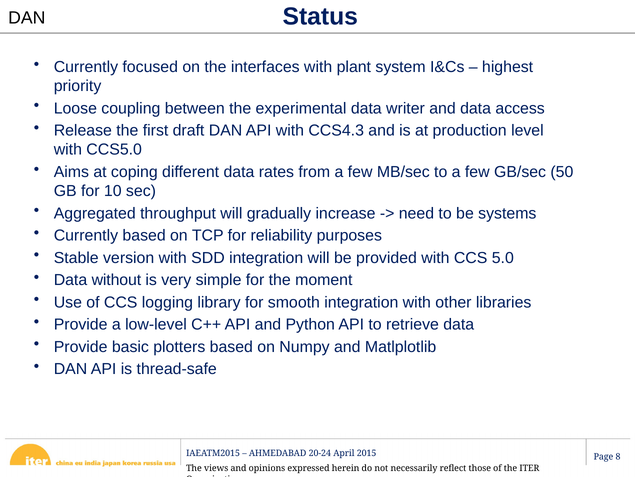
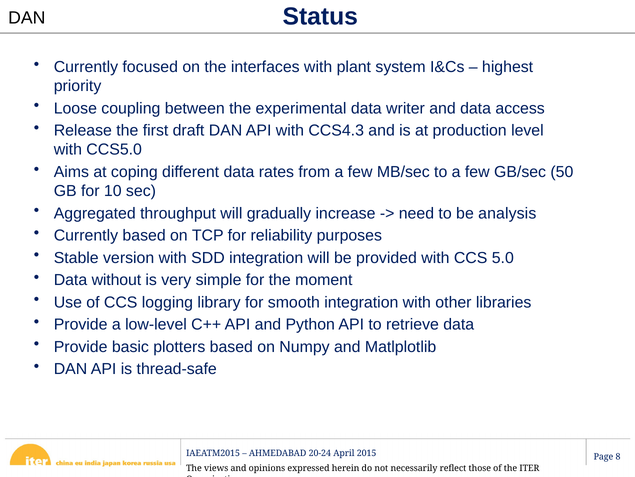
systems: systems -> analysis
